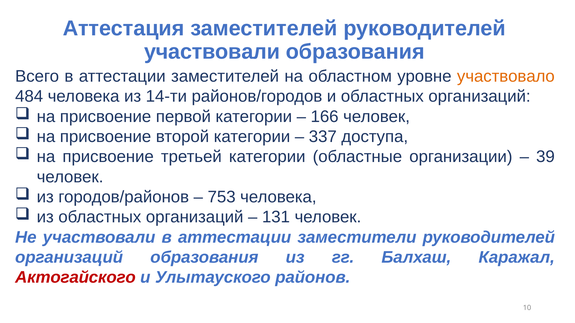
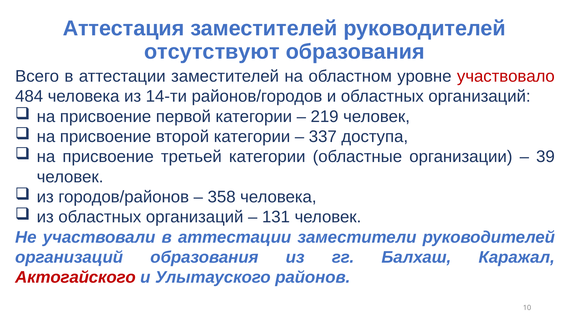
участвовали at (212, 52): участвовали -> отсутствуют
участвовало colour: orange -> red
166: 166 -> 219
753: 753 -> 358
